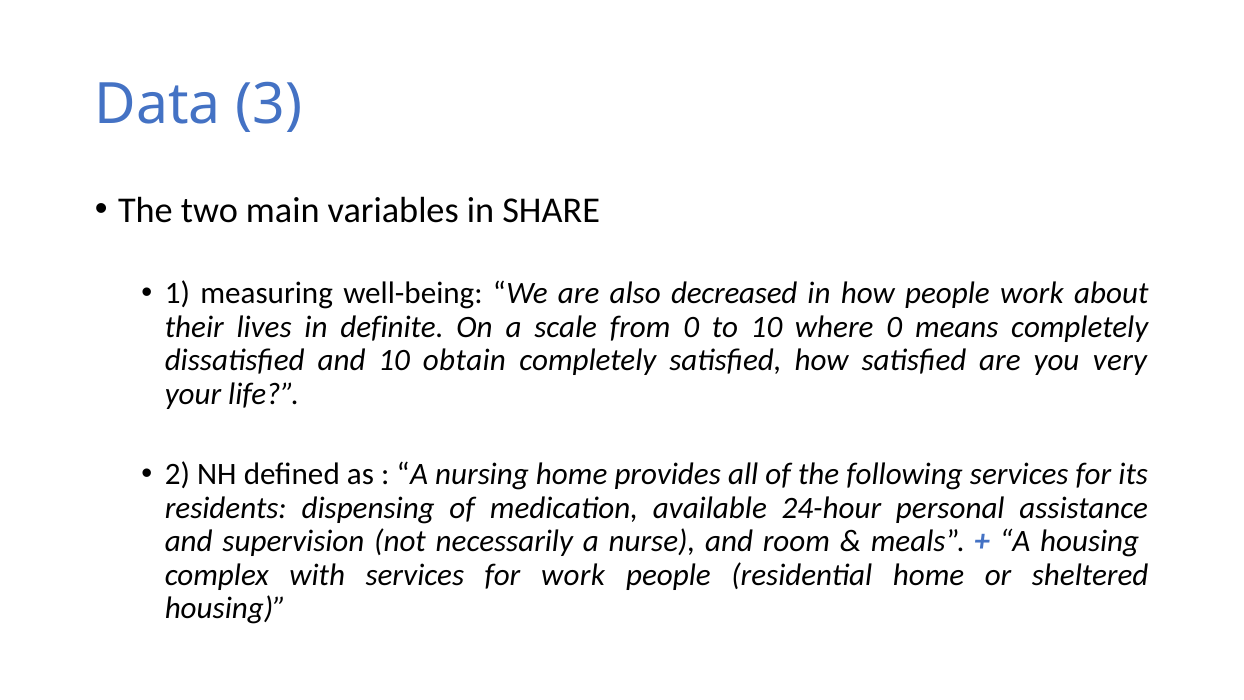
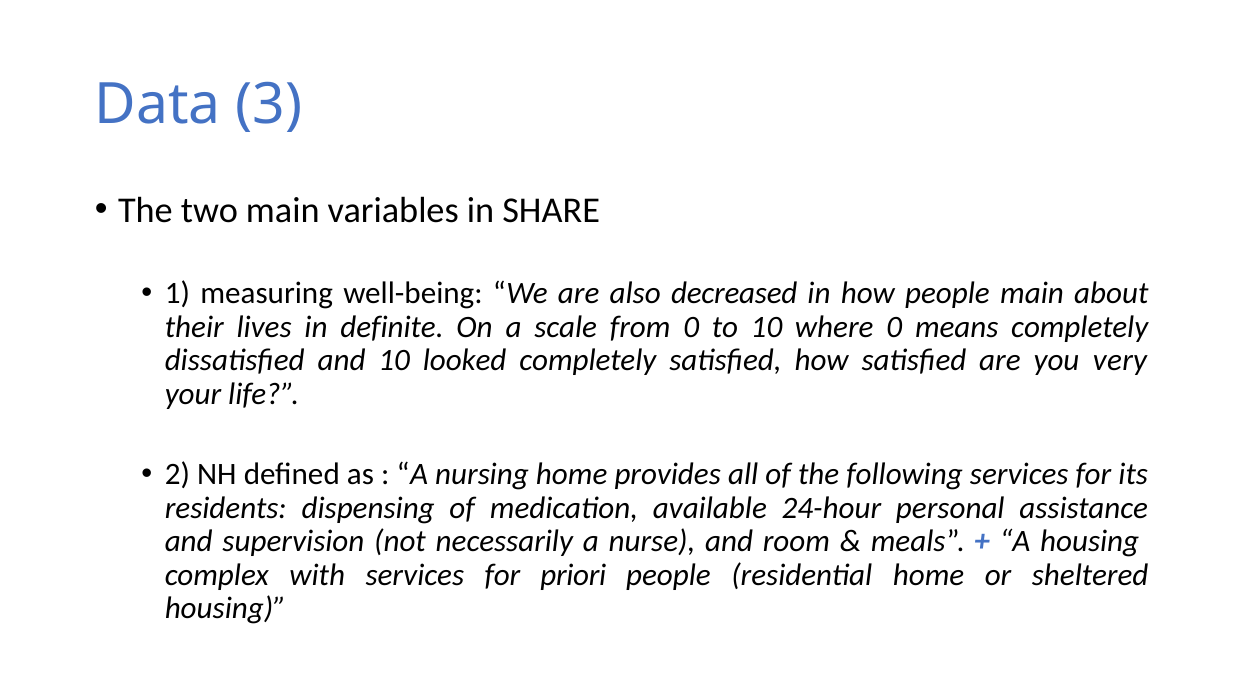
people work: work -> main
obtain: obtain -> looked
for work: work -> priori
